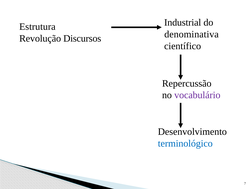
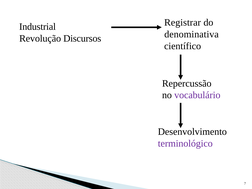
Industrial: Industrial -> Registrar
Estrutura: Estrutura -> Industrial
terminológico colour: blue -> purple
